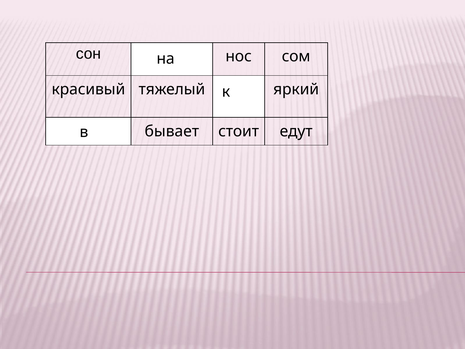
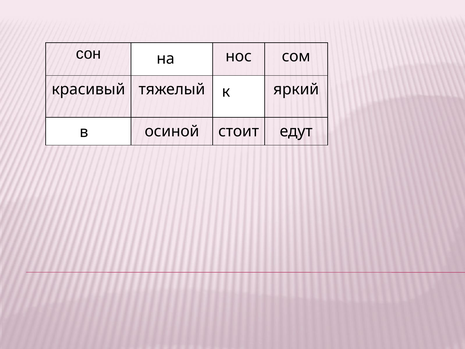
бывает: бывает -> осиной
